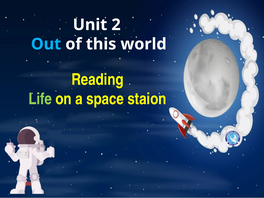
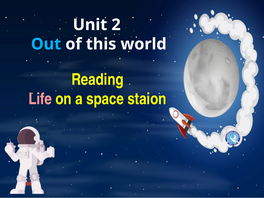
Life colour: light green -> pink
